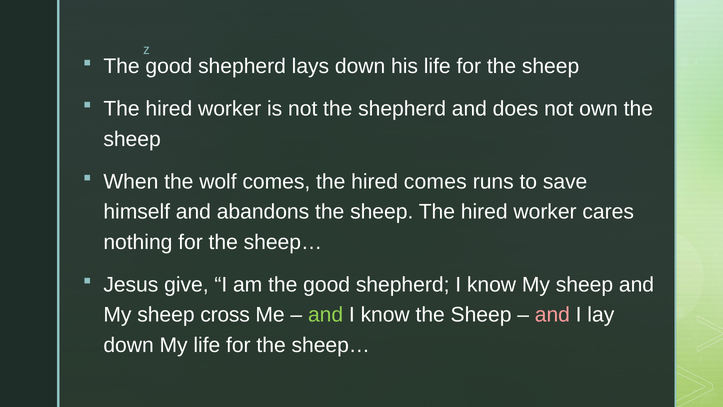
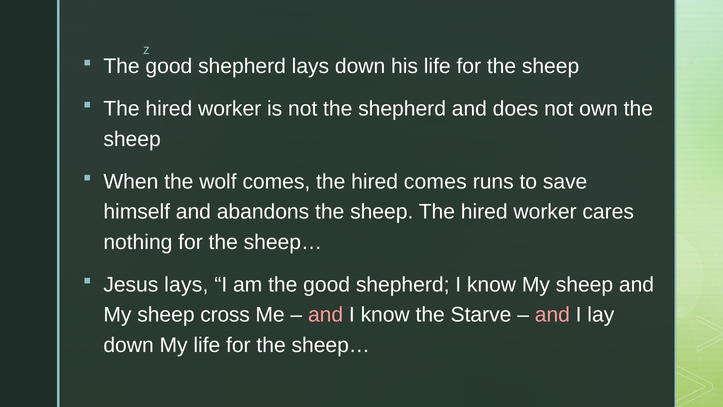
Jesus give: give -> lays
and at (326, 315) colour: light green -> pink
know the Sheep: Sheep -> Starve
